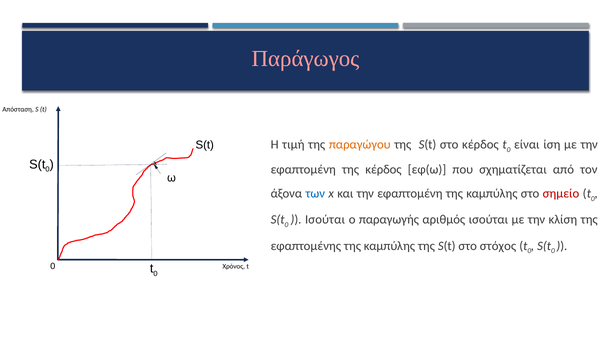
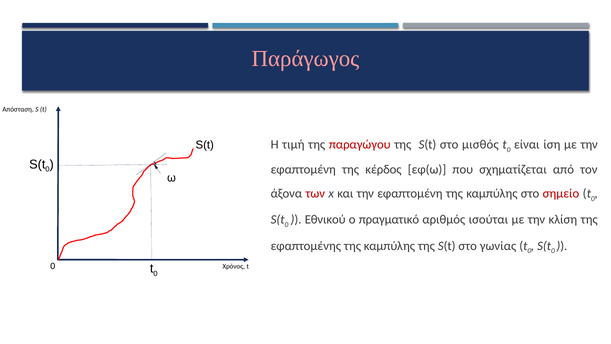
παραγώγου colour: orange -> red
στο κέρδος: κέρδος -> μισθός
των colour: blue -> red
Ισούται at (325, 220): Ισούται -> Εθνικού
παραγωγής: παραγωγής -> πραγματικό
στόχος: στόχος -> γωνίας
